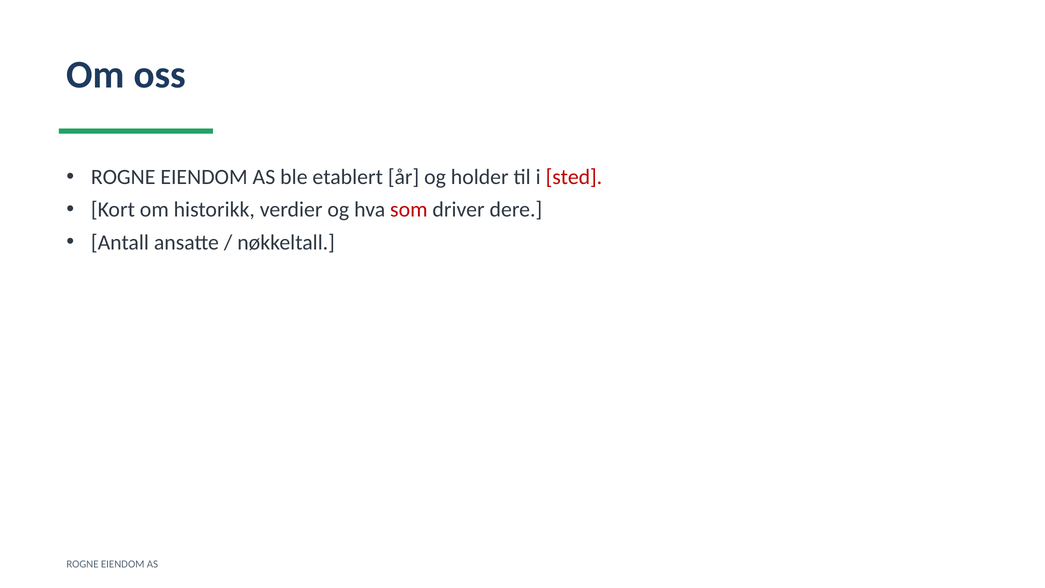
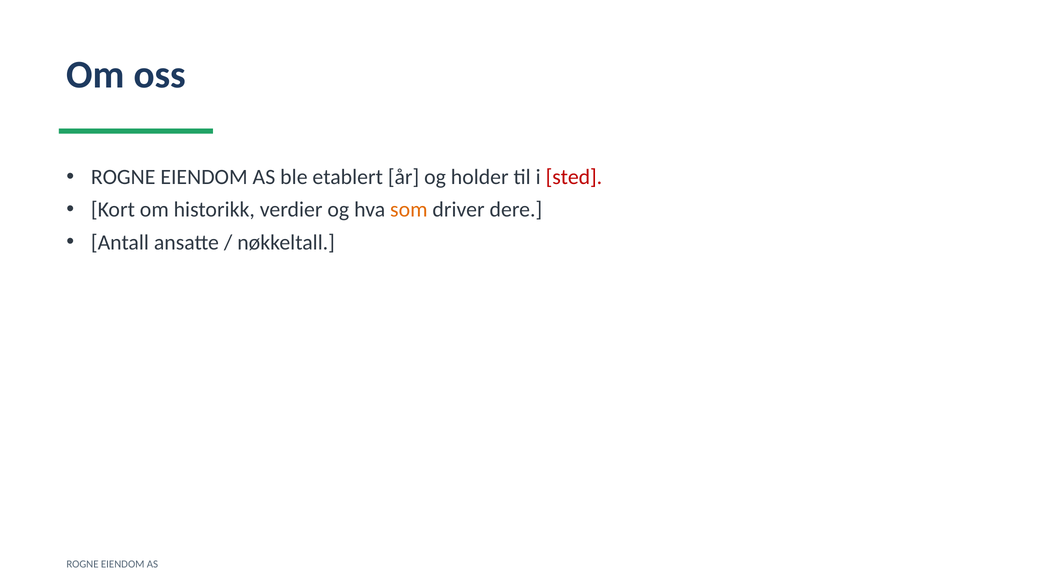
som colour: red -> orange
